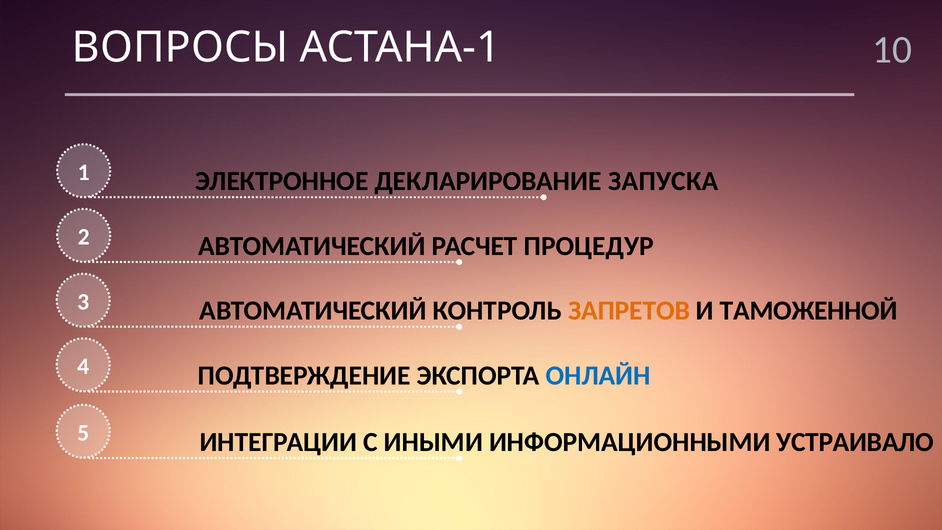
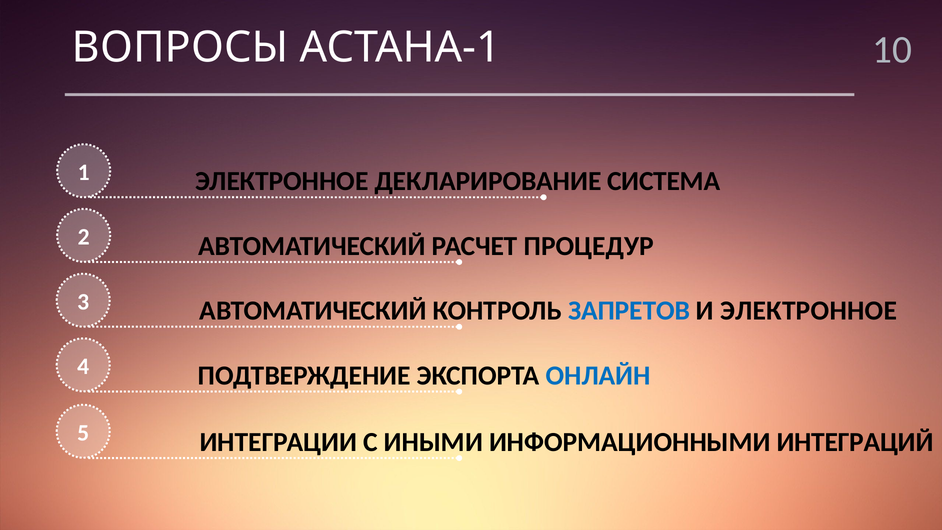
ЗАПУСКА: ЗАПУСКА -> СИСТЕМА
ЗАПРЕТОВ colour: orange -> blue
И ТАМОЖЕННОЙ: ТАМОЖЕННОЙ -> ЭЛЕКТРОННОЕ
УСТРАИВАЛО: УСТРАИВАЛО -> ИНТЕГРАЦИЙ
